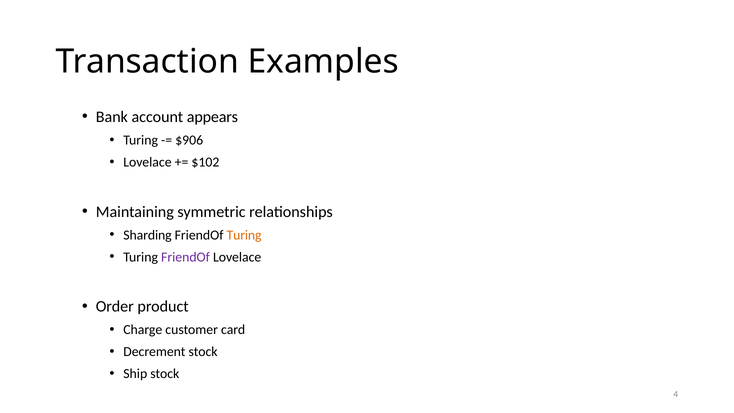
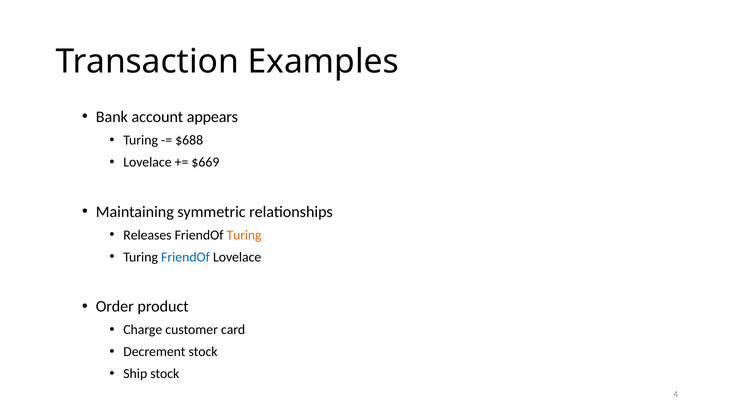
$906: $906 -> $688
$102: $102 -> $669
Sharding: Sharding -> Releases
FriendOf at (186, 257) colour: purple -> blue
